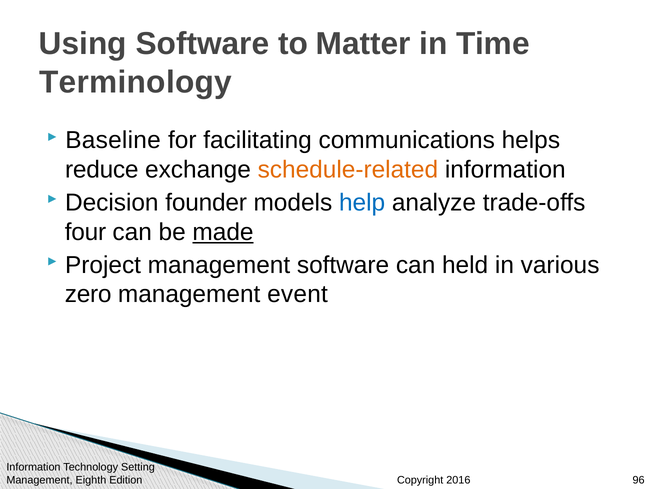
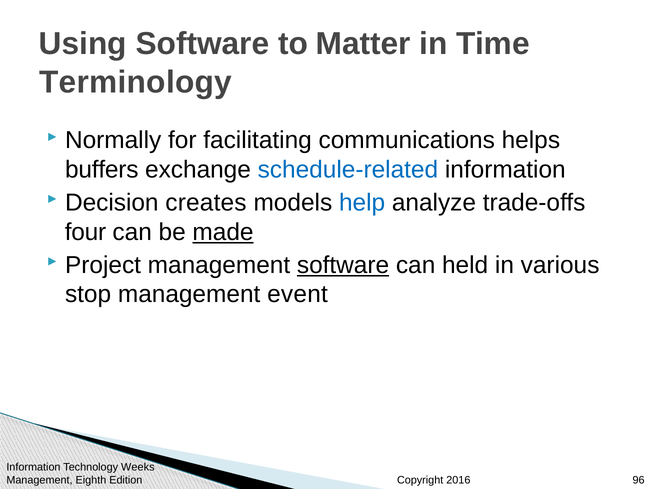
Baseline: Baseline -> Normally
reduce: reduce -> buffers
schedule-related colour: orange -> blue
founder: founder -> creates
software at (343, 265) underline: none -> present
zero: zero -> stop
Setting: Setting -> Weeks
